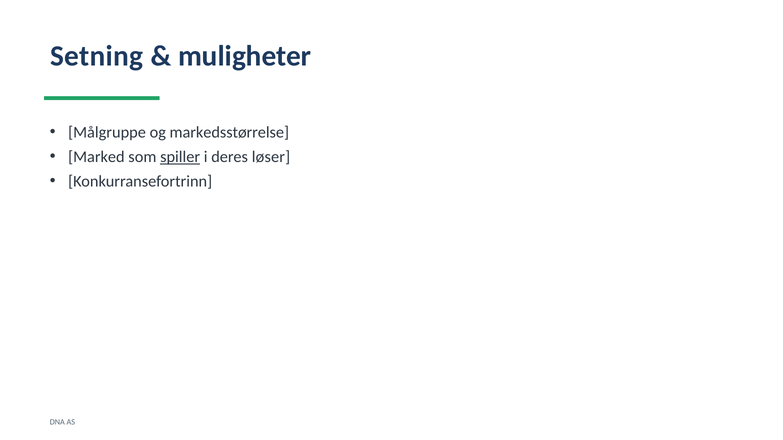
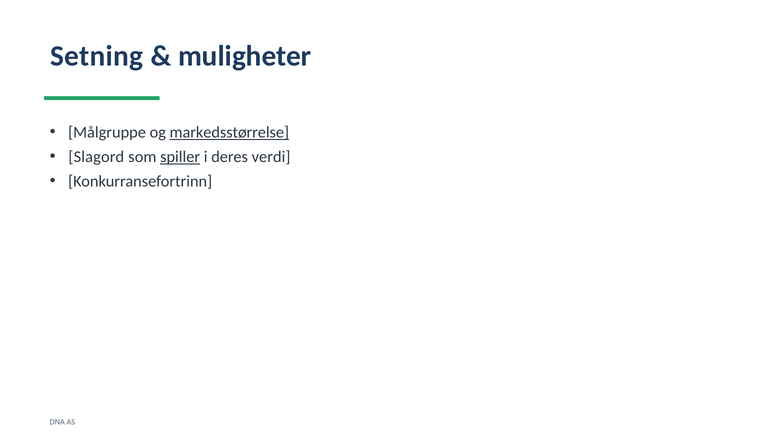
markedsstørrelse underline: none -> present
Marked: Marked -> Slagord
løser: løser -> verdi
